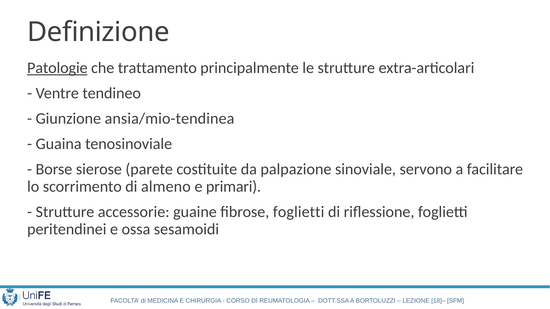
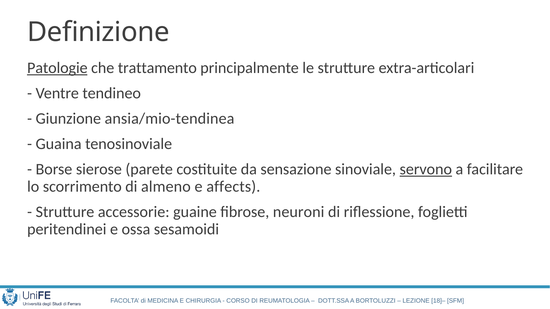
palpazione: palpazione -> sensazione
servono underline: none -> present
primari: primari -> affects
fibrose foglietti: foglietti -> neuroni
